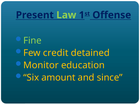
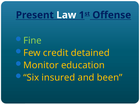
Law colour: light green -> white
amount: amount -> insured
since: since -> been
